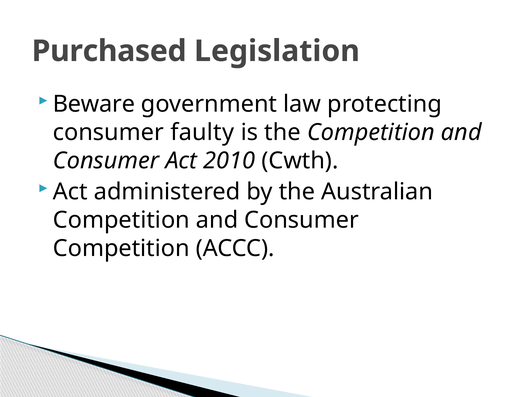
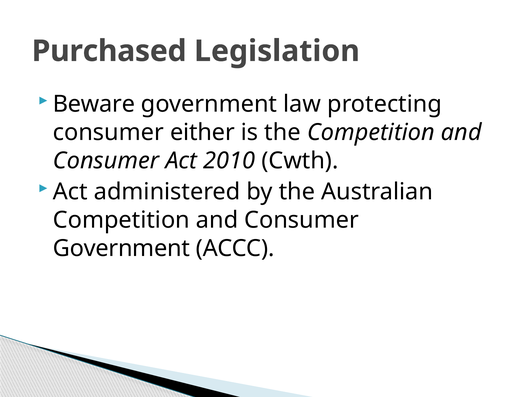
faulty: faulty -> either
Competition at (121, 249): Competition -> Government
